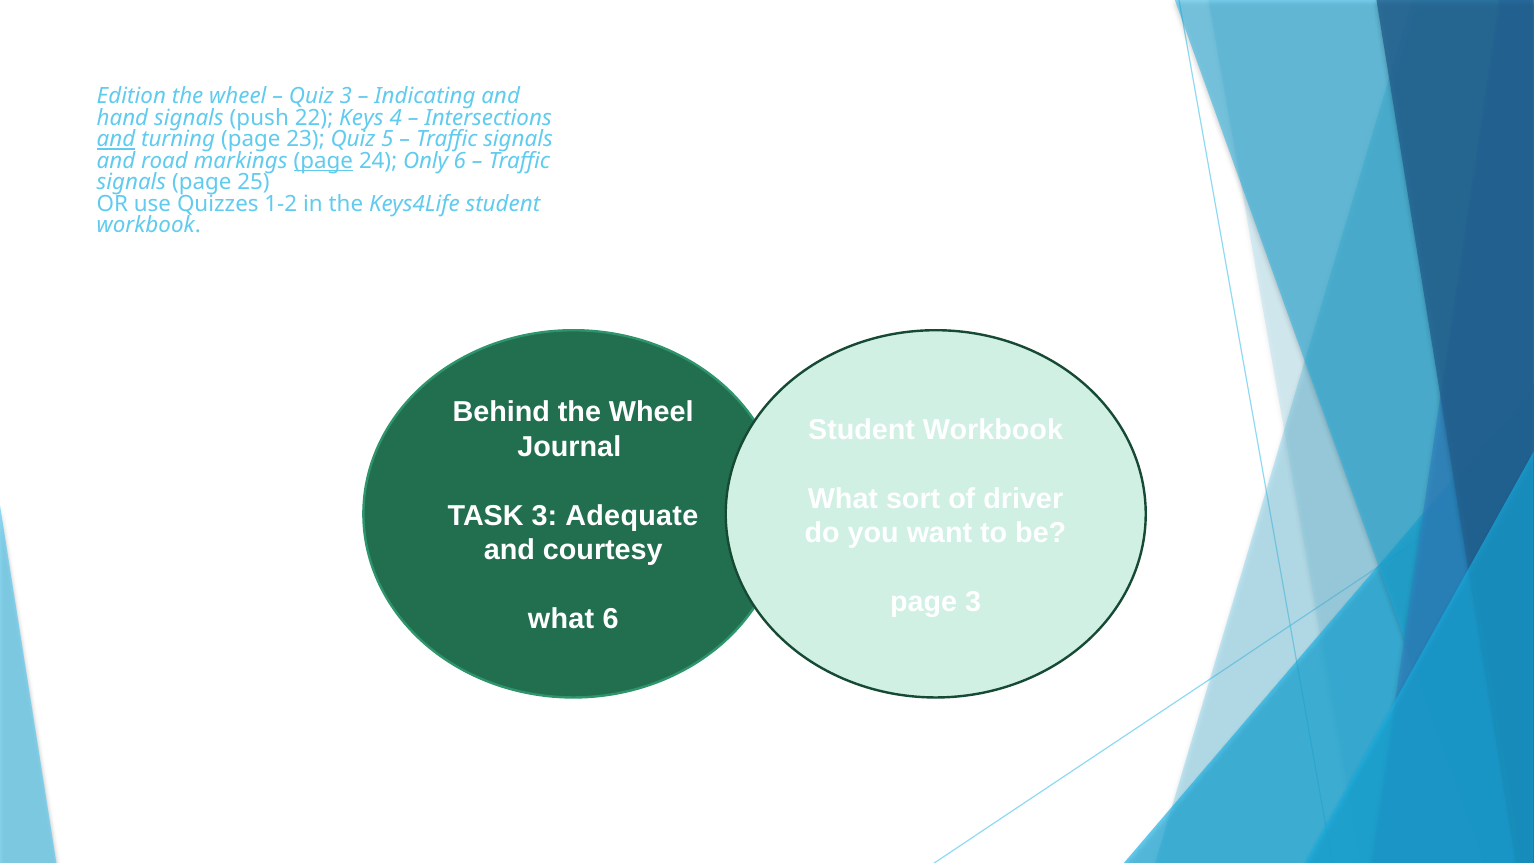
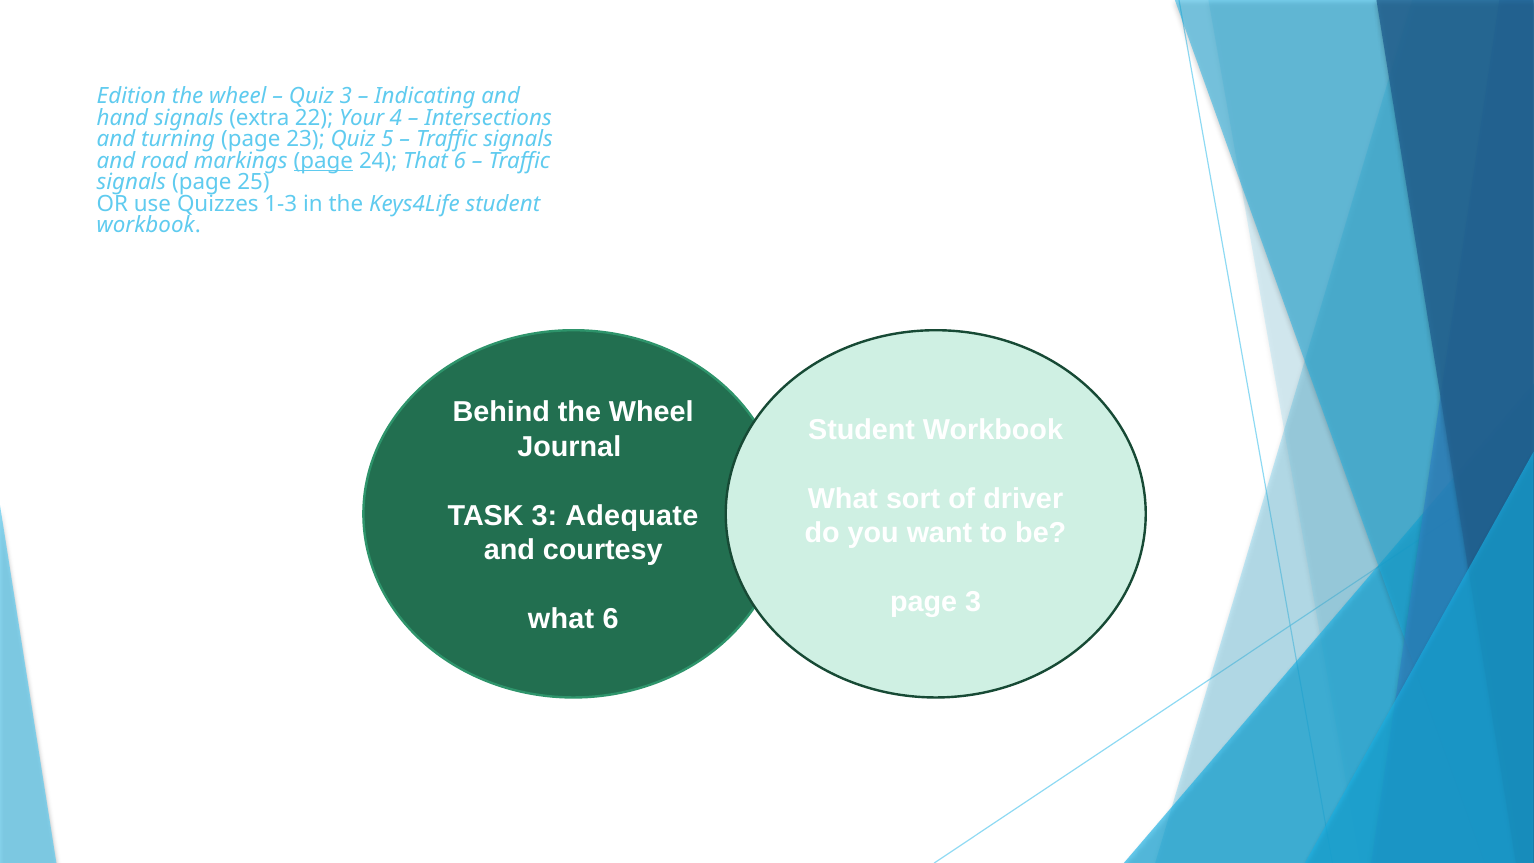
push: push -> extra
Keys: Keys -> Your
and at (116, 139) underline: present -> none
Only: Only -> That
1-2: 1-2 -> 1-3
